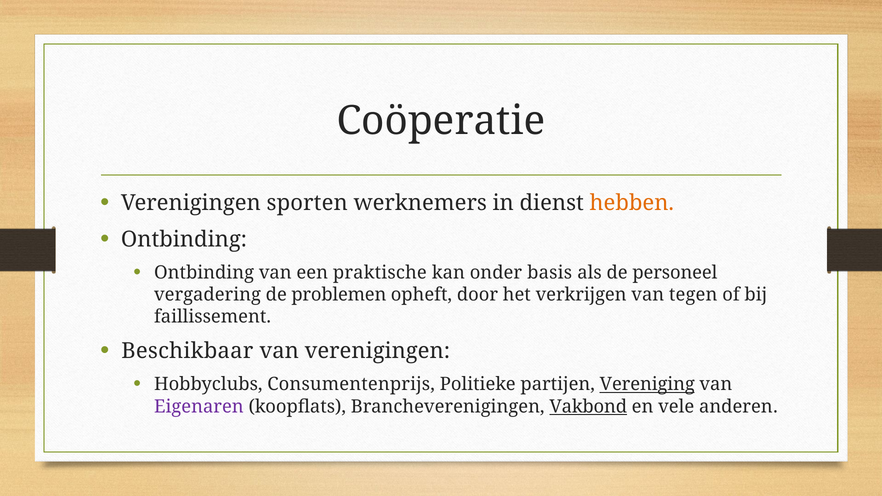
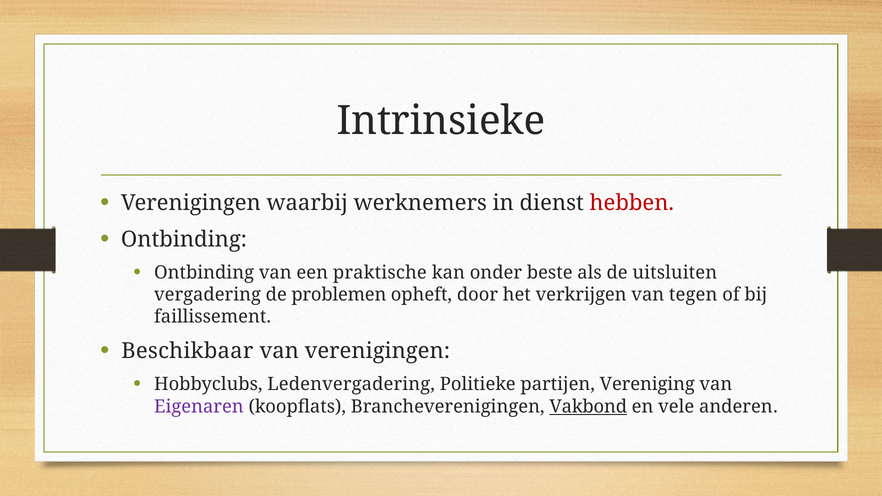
Coöperatie: Coöperatie -> Intrinsieke
sporten: sporten -> waarbij
hebben colour: orange -> red
basis: basis -> beste
personeel: personeel -> uitsluiten
Consumentenprijs: Consumentenprijs -> Ledenvergadering
Vereniging underline: present -> none
